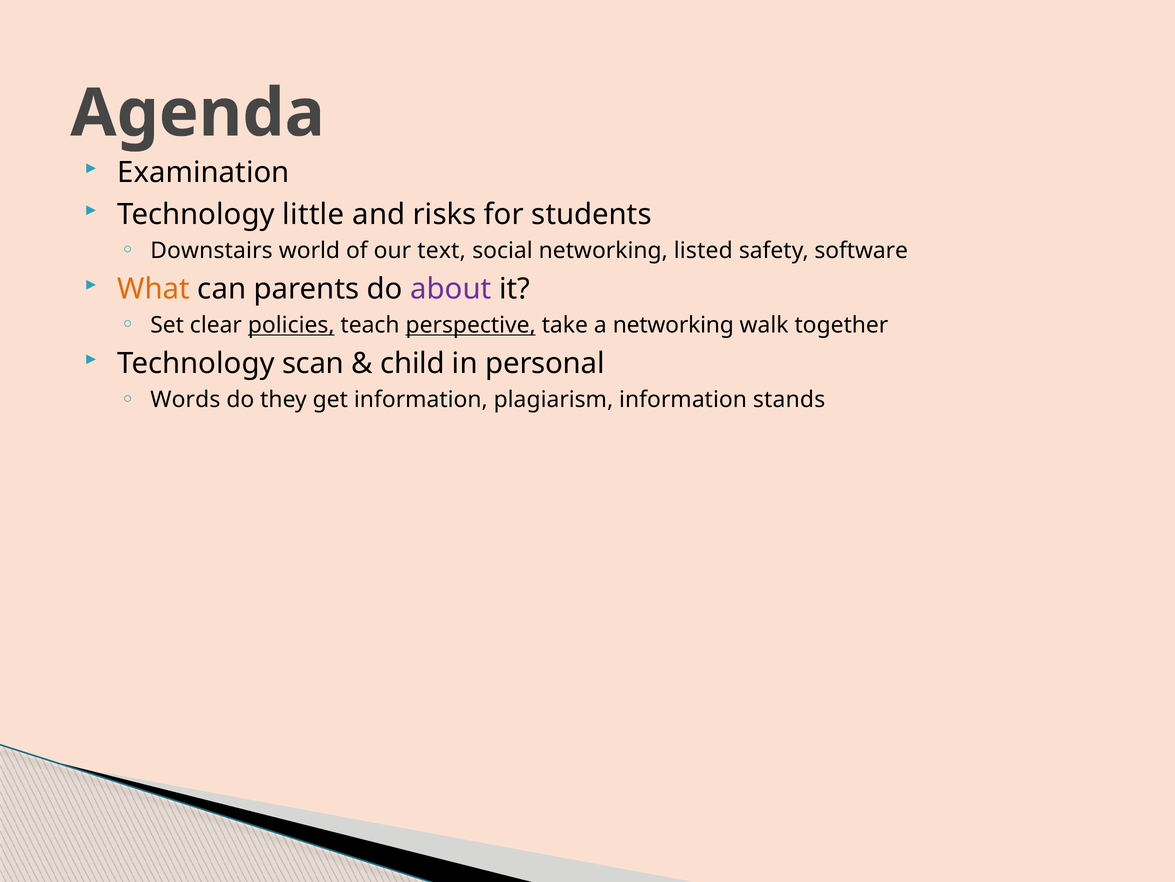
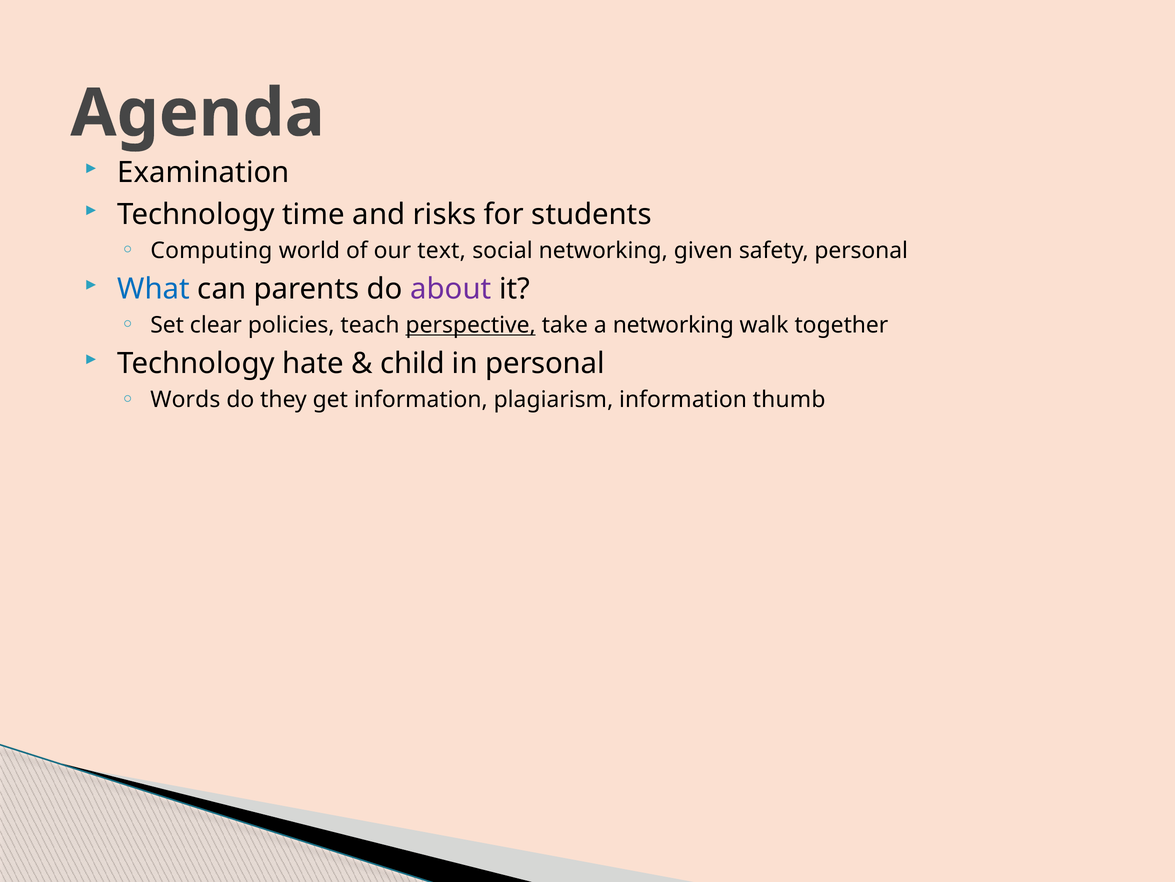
little: little -> time
Downstairs: Downstairs -> Computing
listed: listed -> given
safety software: software -> personal
What colour: orange -> blue
policies underline: present -> none
scan: scan -> hate
stands: stands -> thumb
